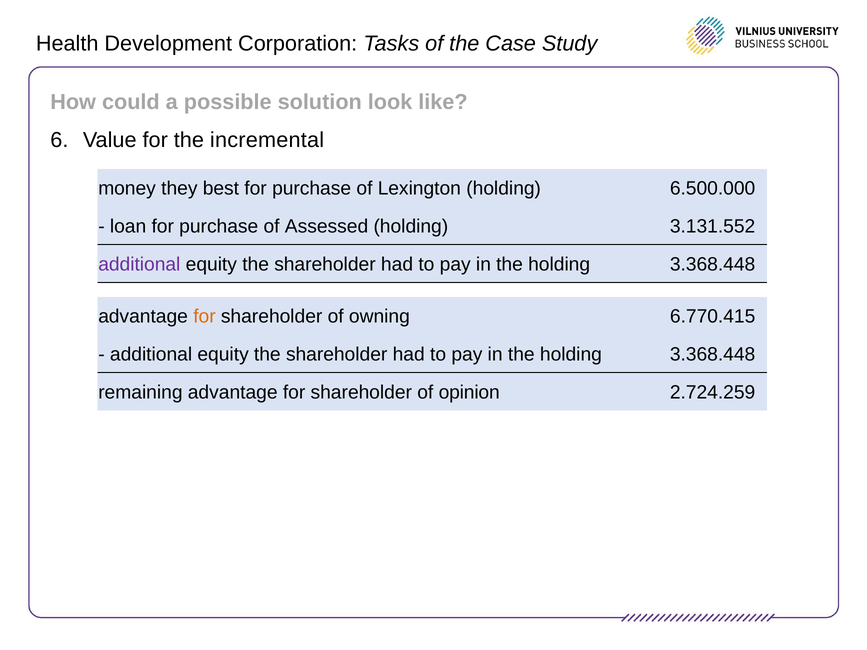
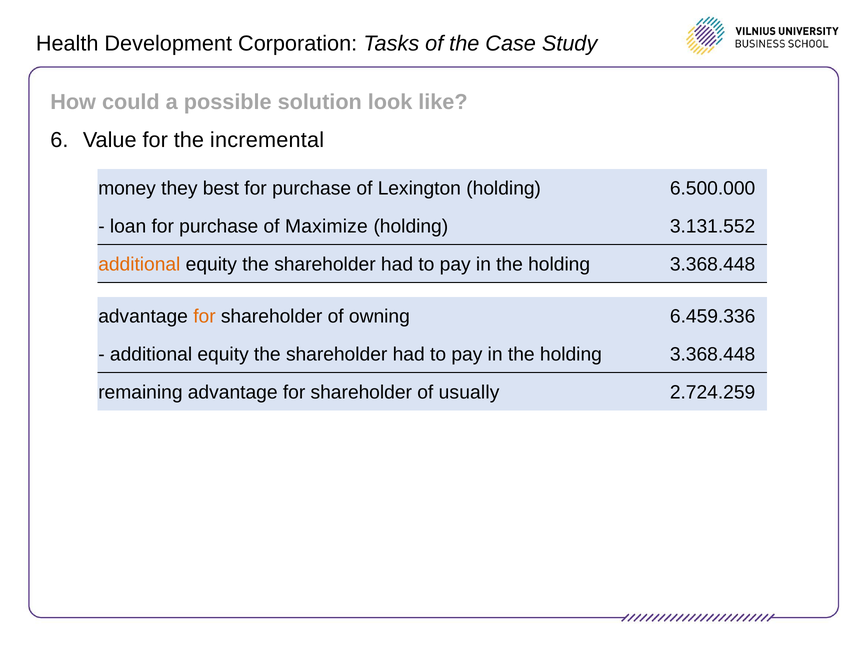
Assessed: Assessed -> Maximize
additional at (139, 264) colour: purple -> orange
6.770.415: 6.770.415 -> 6.459.336
opinion: opinion -> usually
